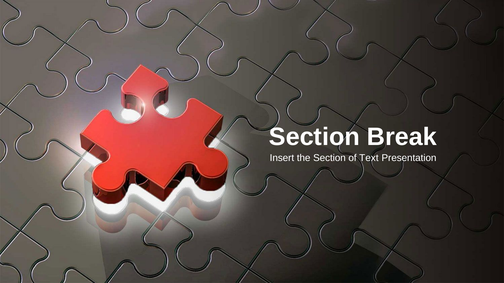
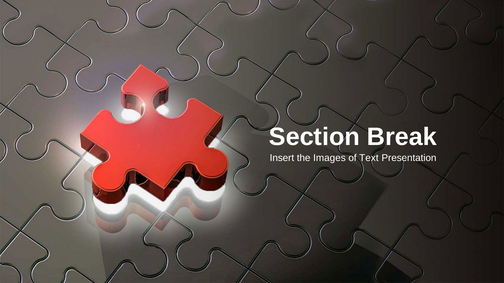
the Section: Section -> Images
